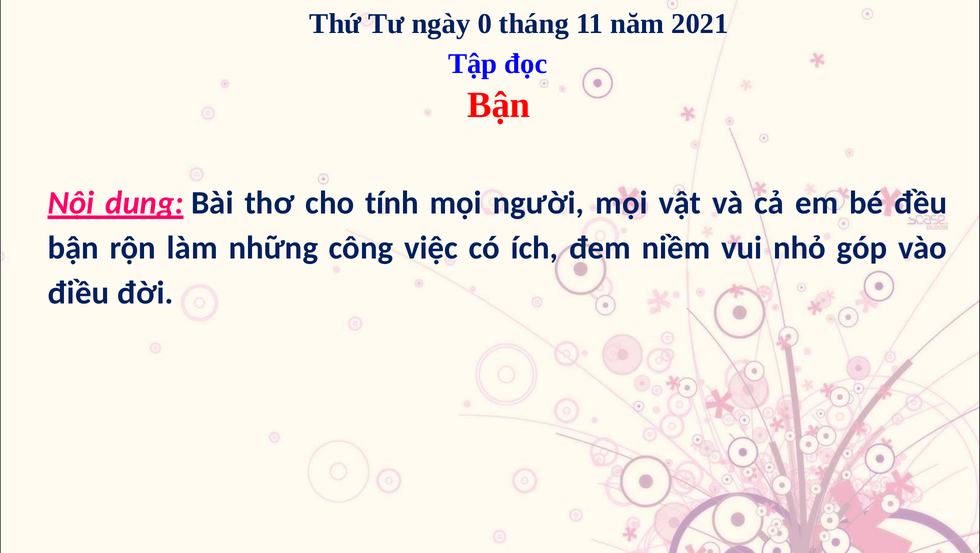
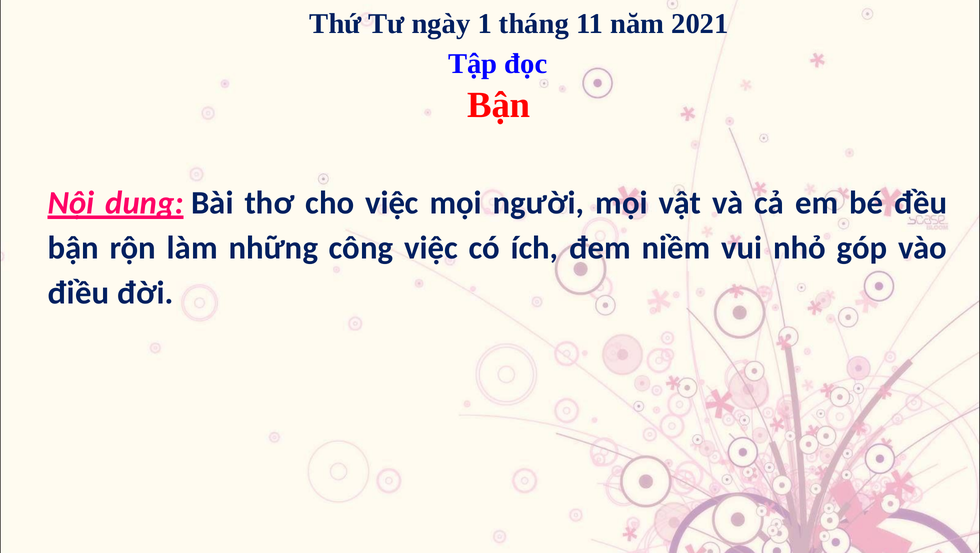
0: 0 -> 1
cho tính: tính -> việc
